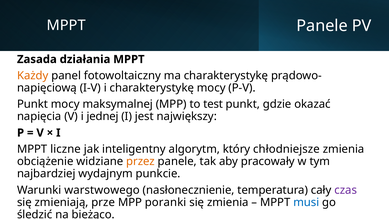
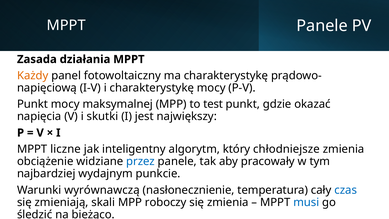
jednej: jednej -> skutki
przez colour: orange -> blue
warstwowego: warstwowego -> wyrównawczą
czas colour: purple -> blue
prze: prze -> skali
poranki: poranki -> roboczy
